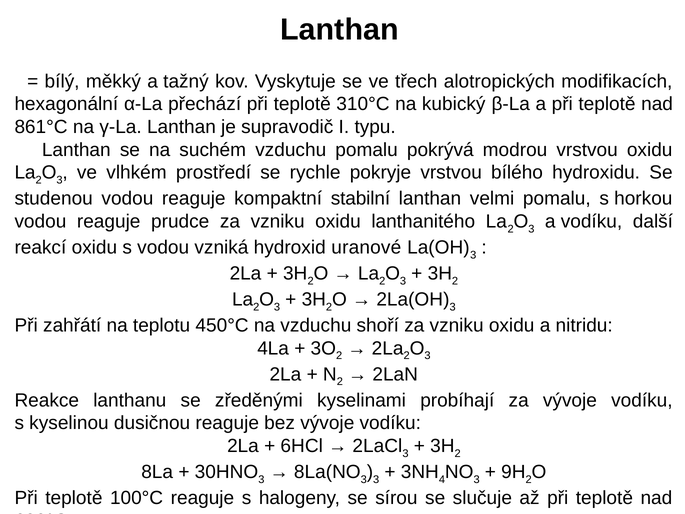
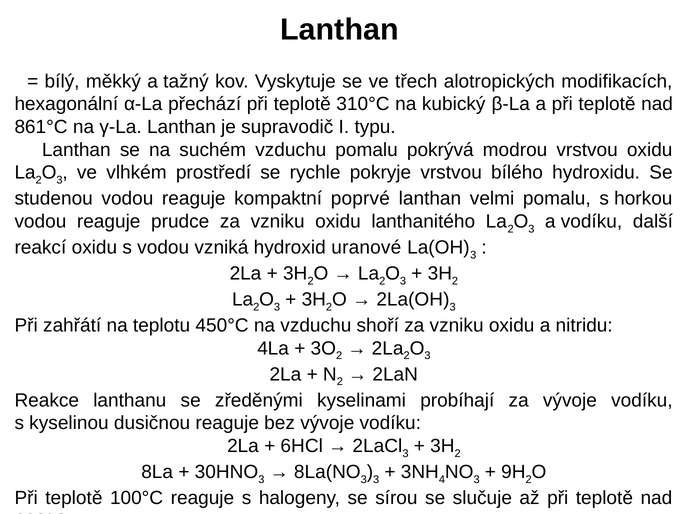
stabilní: stabilní -> poprvé
